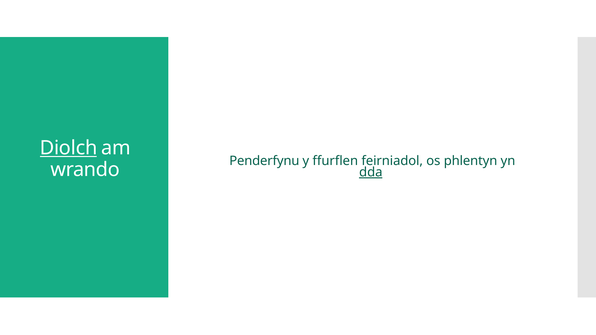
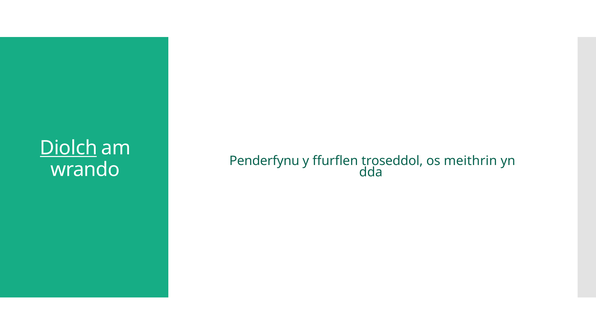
feirniadol: feirniadol -> troseddol
phlentyn: phlentyn -> meithrin
dda underline: present -> none
